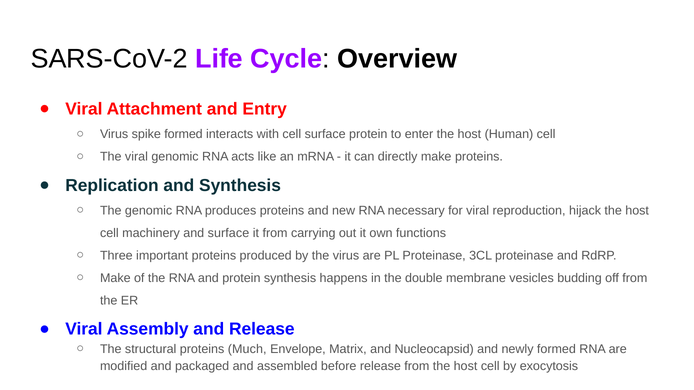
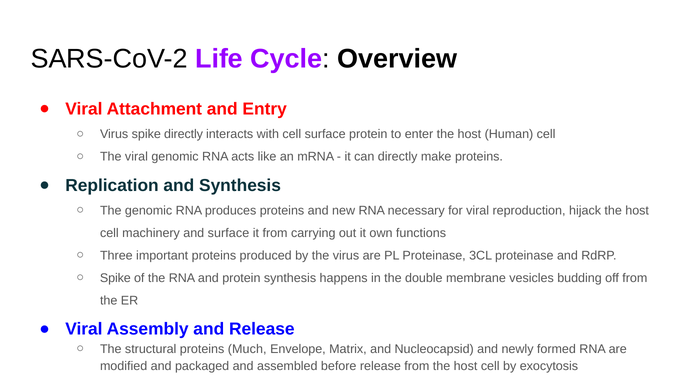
spike formed: formed -> directly
Make at (115, 278): Make -> Spike
